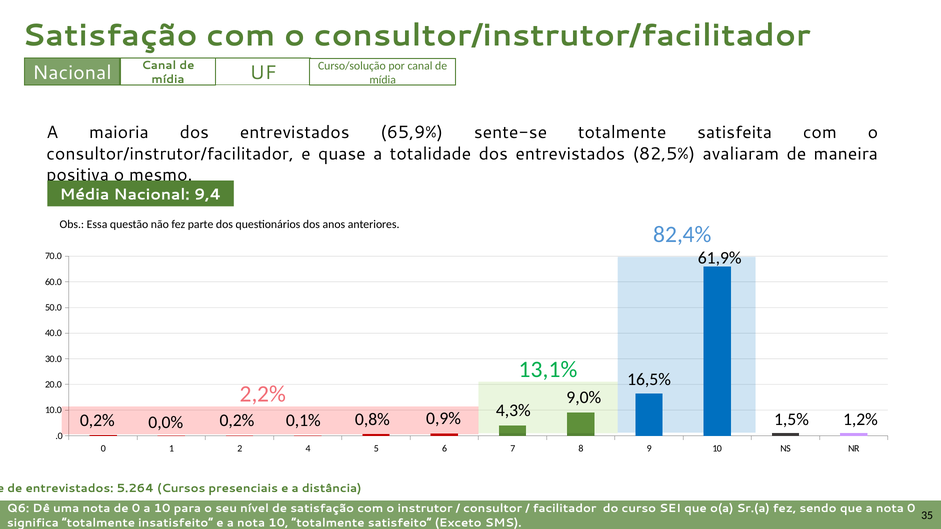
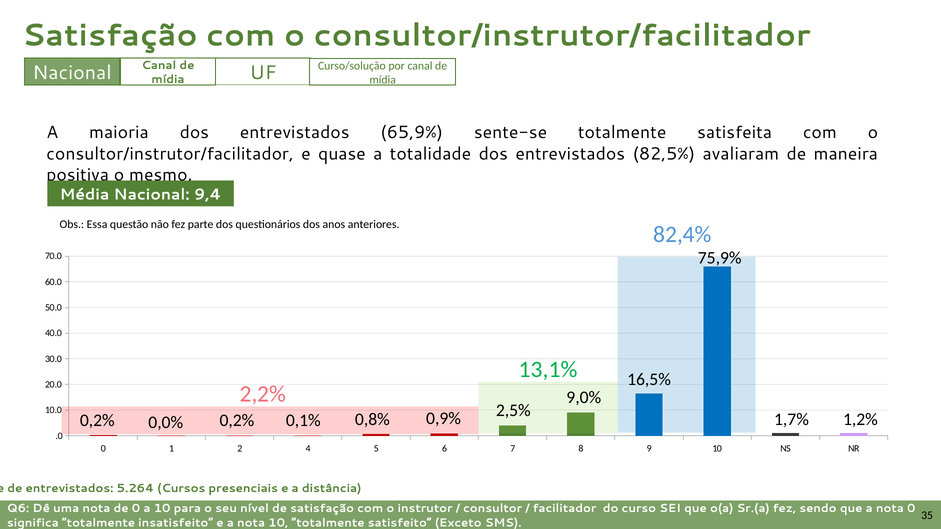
61,9%: 61,9% -> 75,9%
4,3%: 4,3% -> 2,5%
1,5%: 1,5% -> 1,7%
